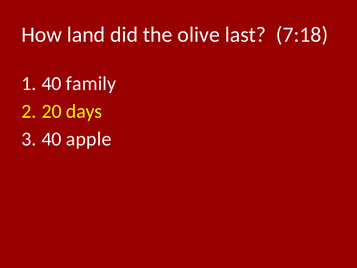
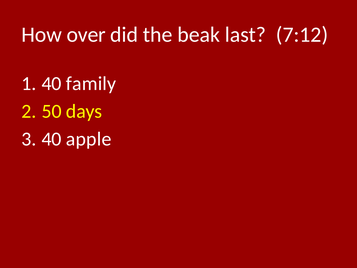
land: land -> over
olive: olive -> beak
7:18: 7:18 -> 7:12
20: 20 -> 50
